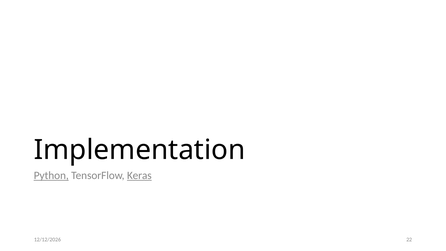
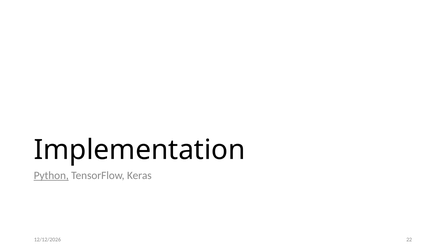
Keras underline: present -> none
